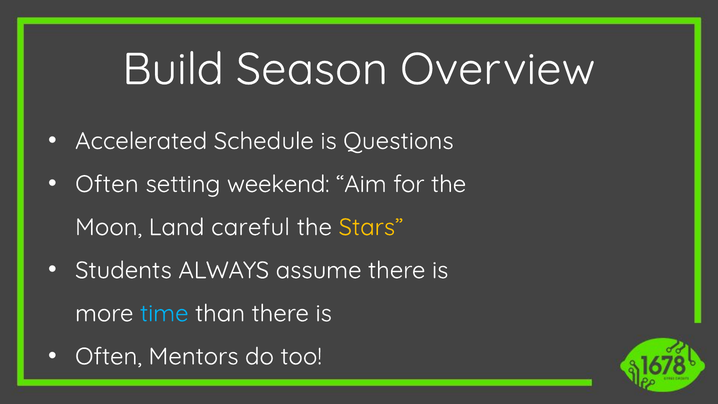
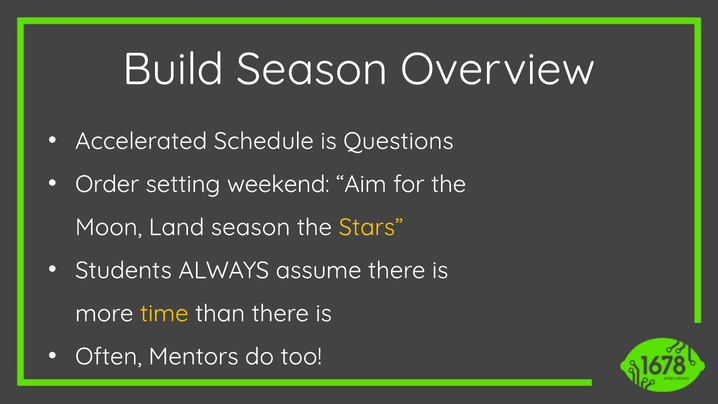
Often at (107, 184): Often -> Order
Land careful: careful -> season
time colour: light blue -> yellow
